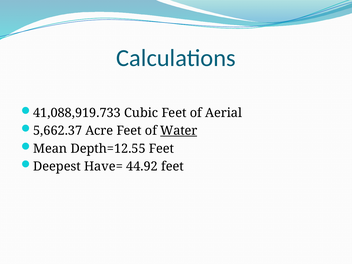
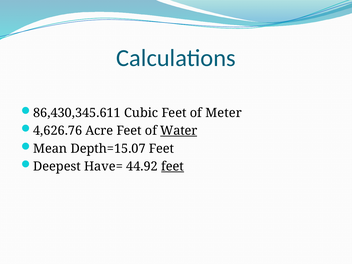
41,088,919.733: 41,088,919.733 -> 86,430,345.611
Aerial: Aerial -> Meter
5,662.37: 5,662.37 -> 4,626.76
Depth=12.55: Depth=12.55 -> Depth=15.07
feet at (173, 166) underline: none -> present
